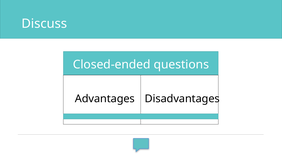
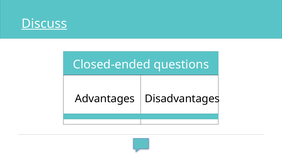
Discuss underline: none -> present
